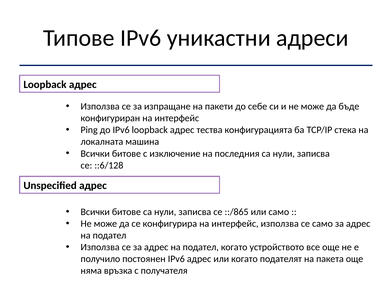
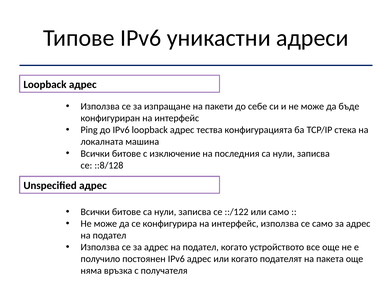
::6/128: ::6/128 -> ::8/128
::/865: ::/865 -> ::/122
